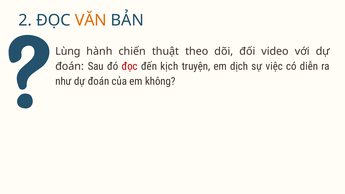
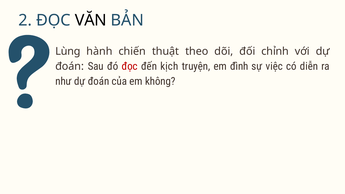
VĂN colour: orange -> black
video: video -> chỉnh
dịch: dịch -> đình
